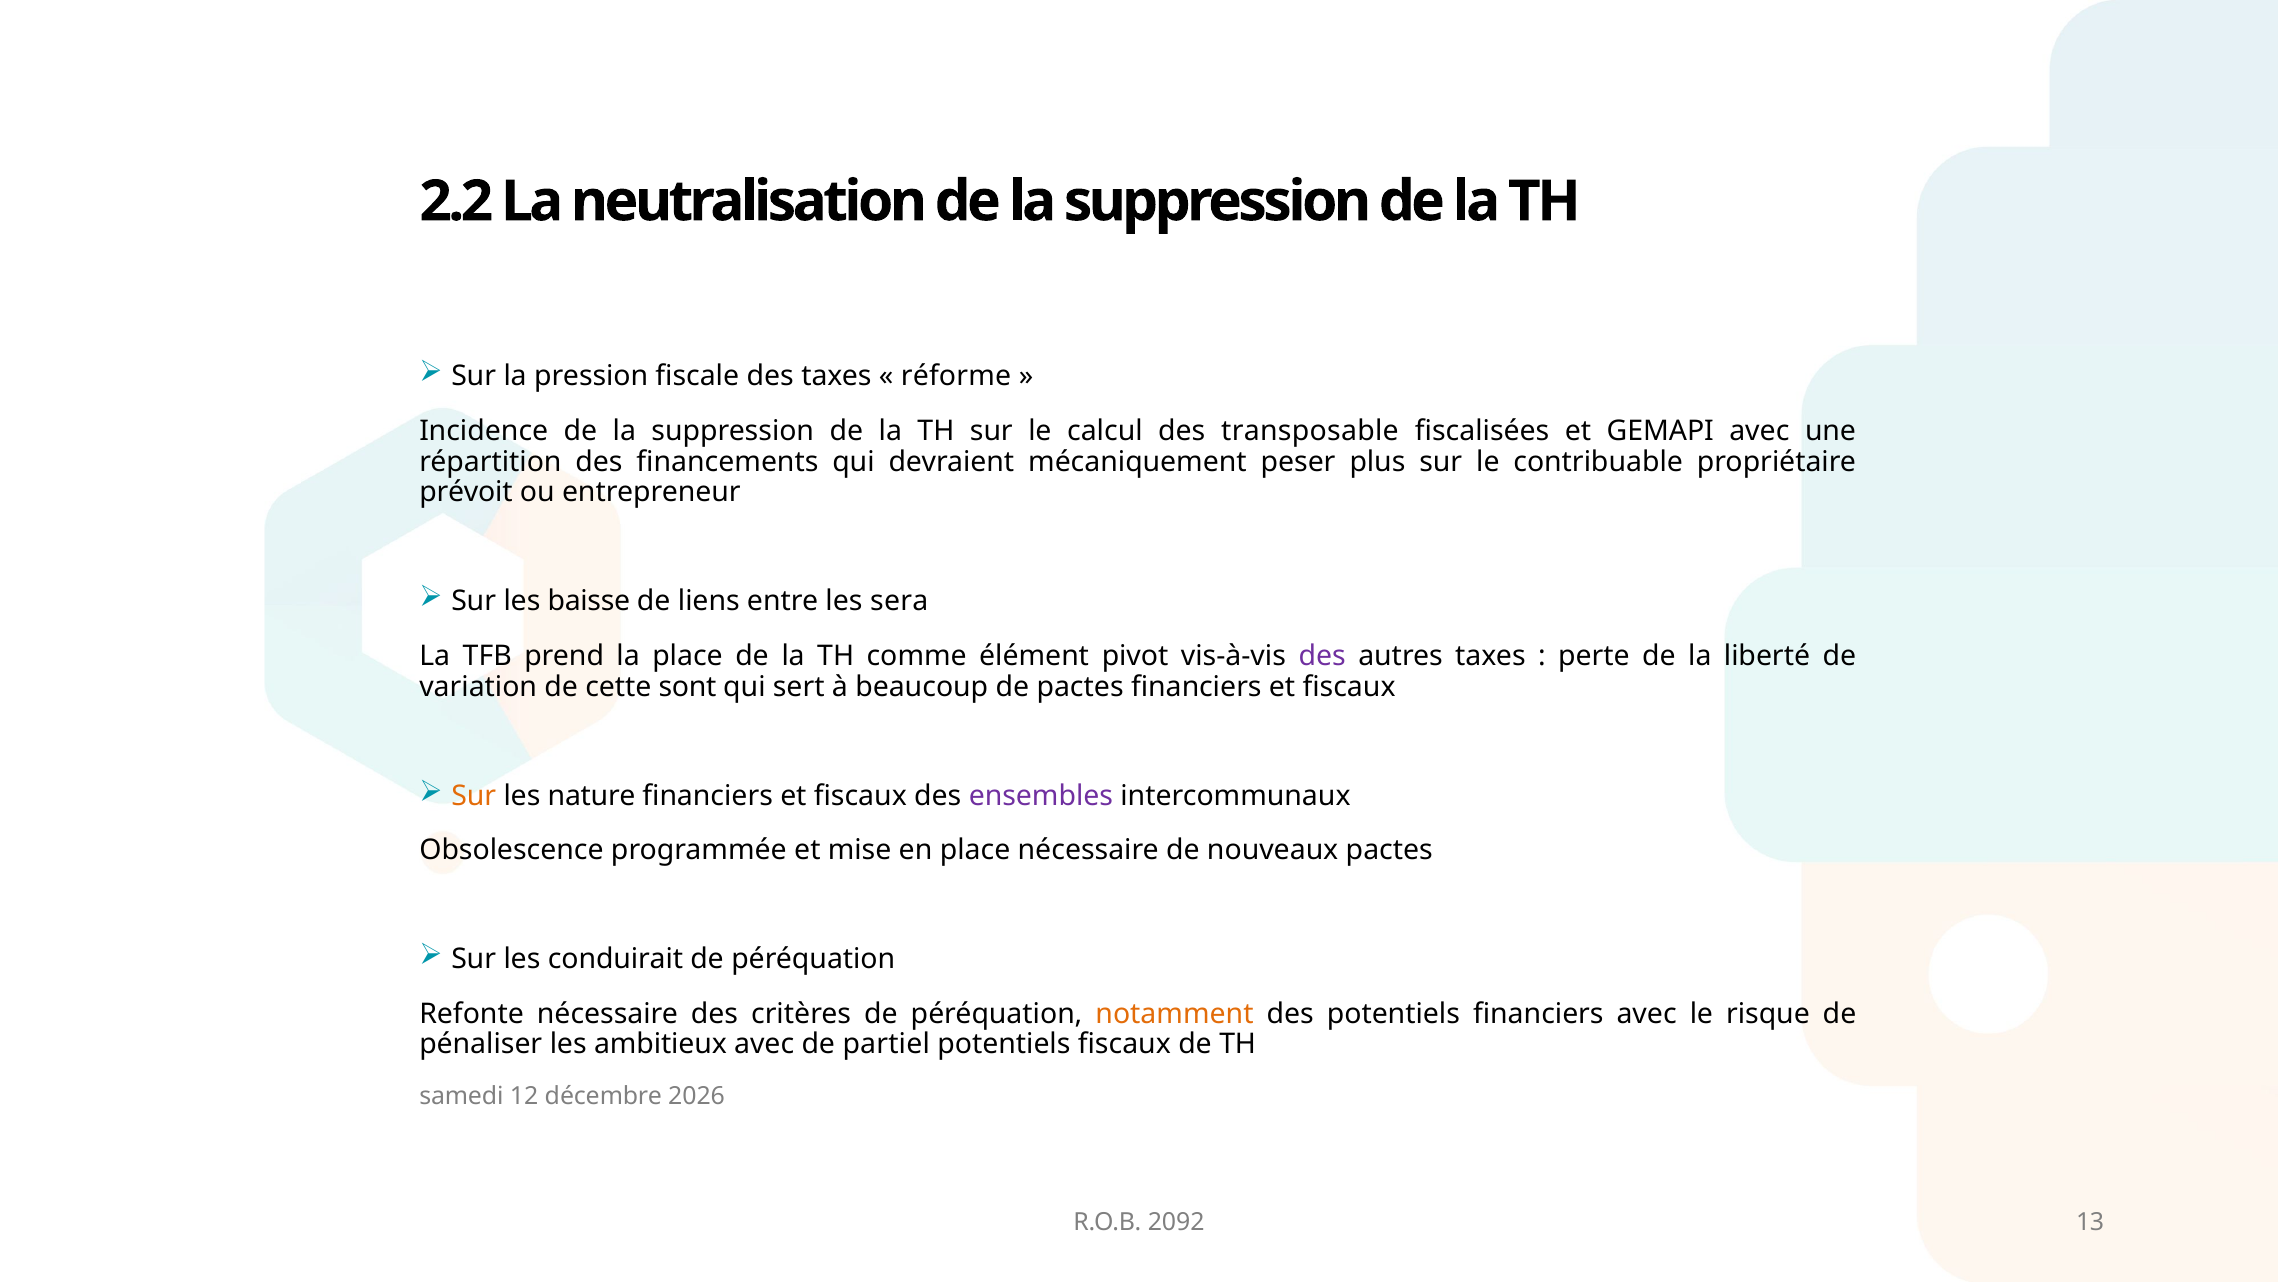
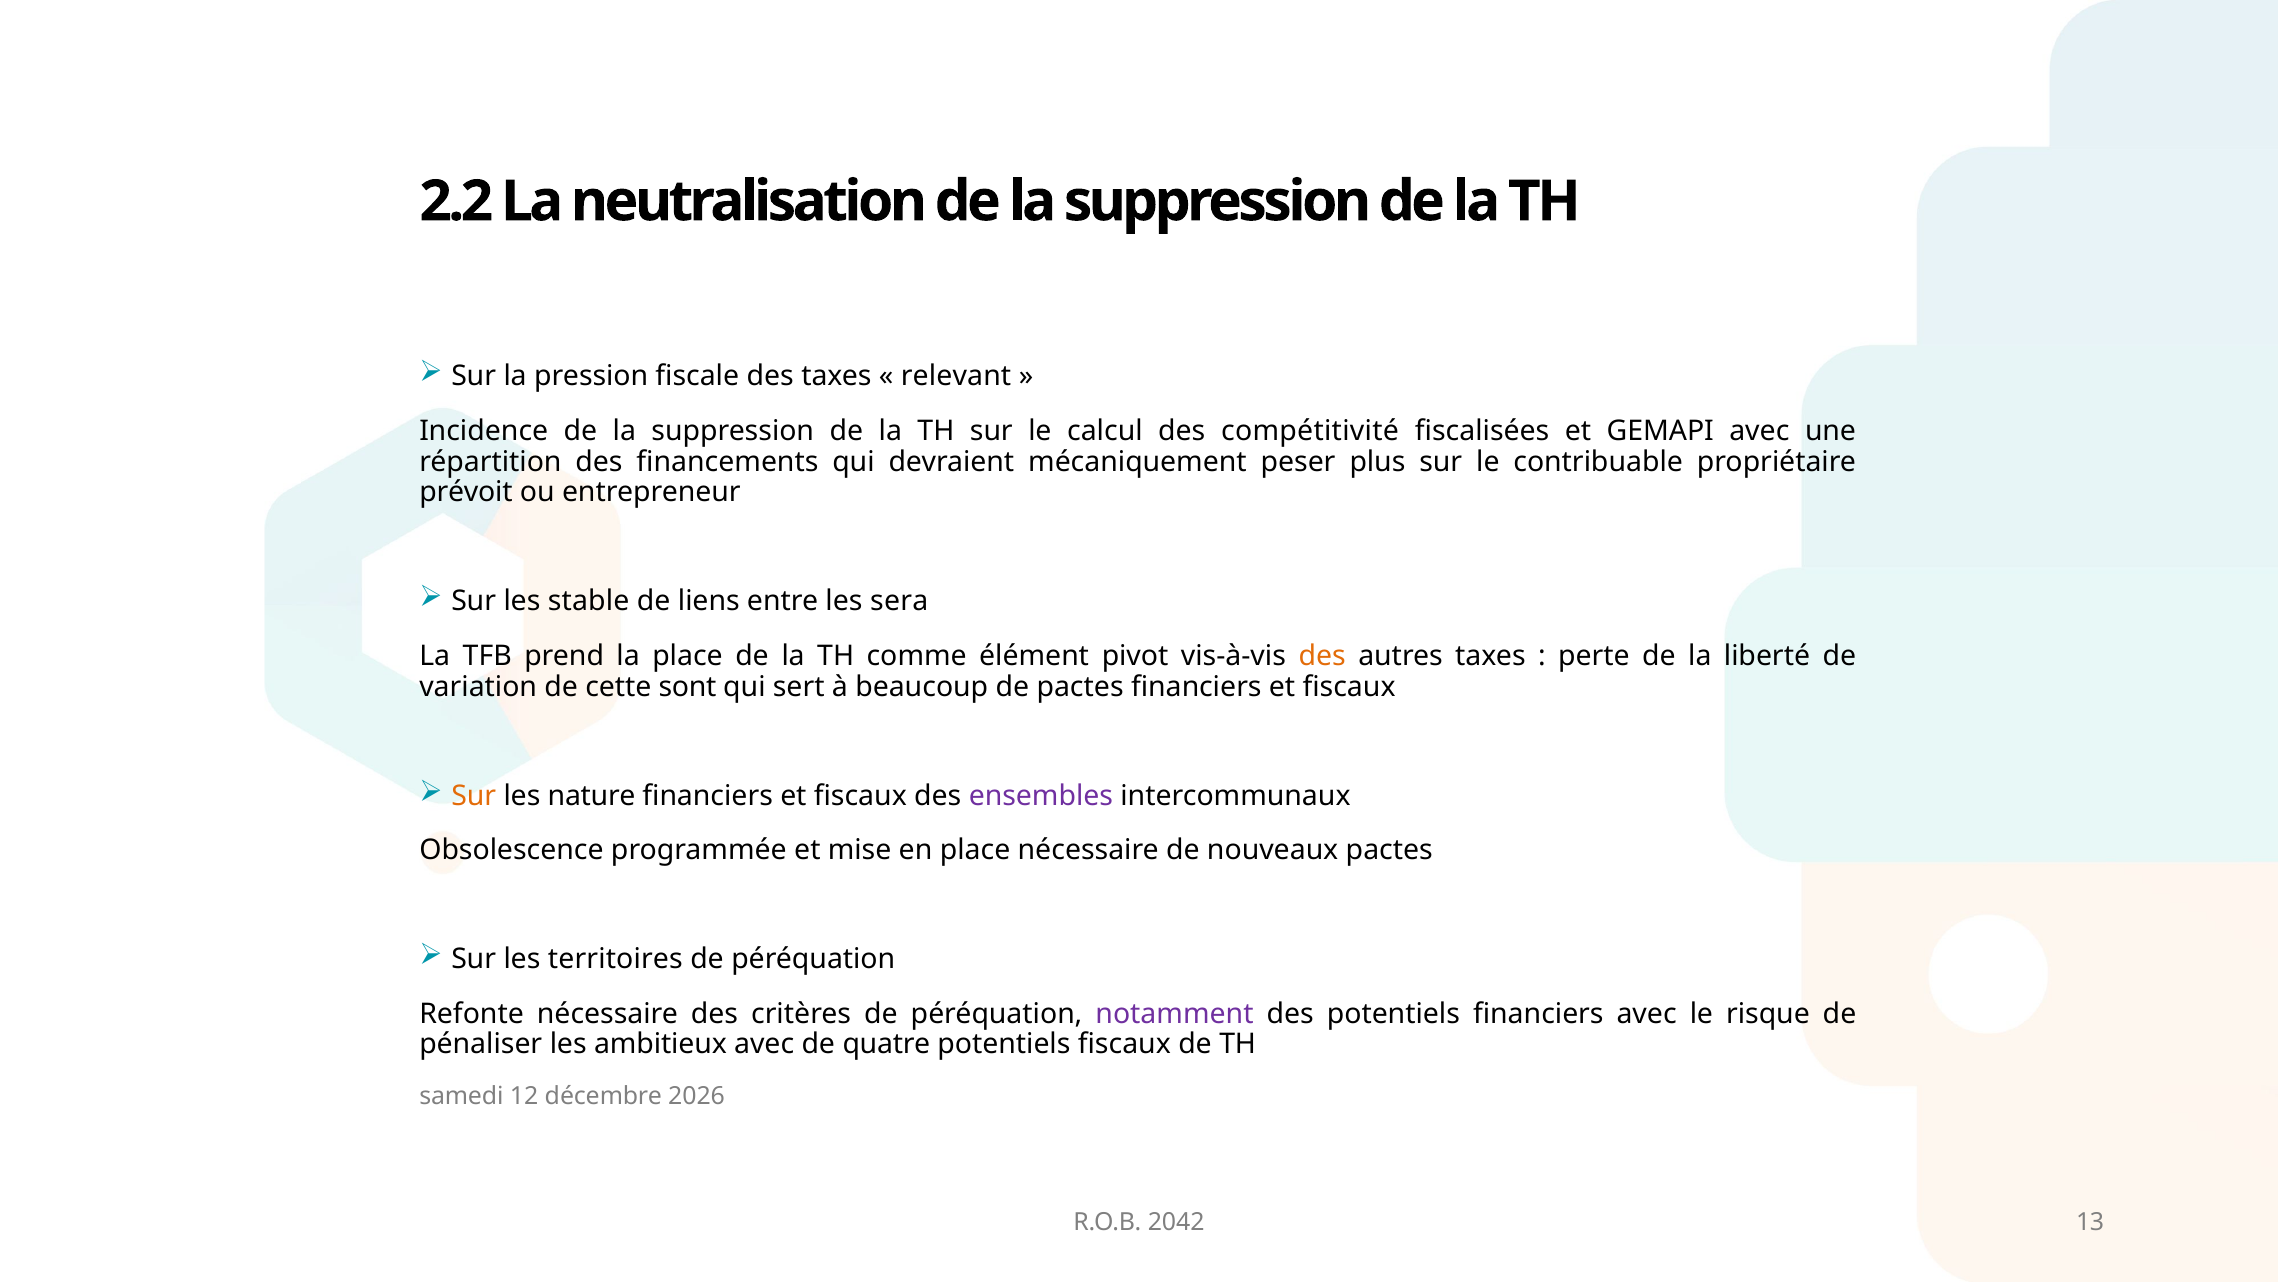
réforme: réforme -> relevant
transposable: transposable -> compétitivité
baisse: baisse -> stable
des at (1322, 656) colour: purple -> orange
conduirait: conduirait -> territoires
notamment colour: orange -> purple
partiel: partiel -> quatre
2092: 2092 -> 2042
